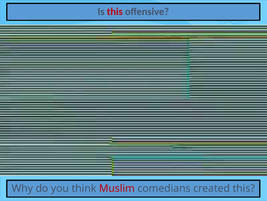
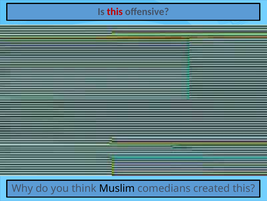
Muslim colour: red -> black
